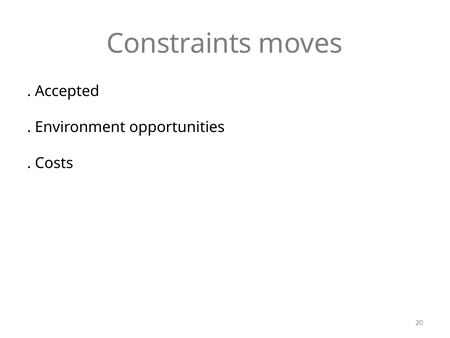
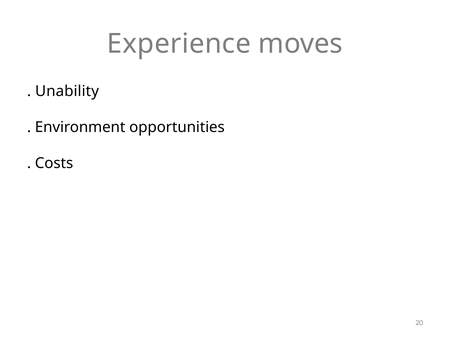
Constraints: Constraints -> Experience
Accepted: Accepted -> Unability
